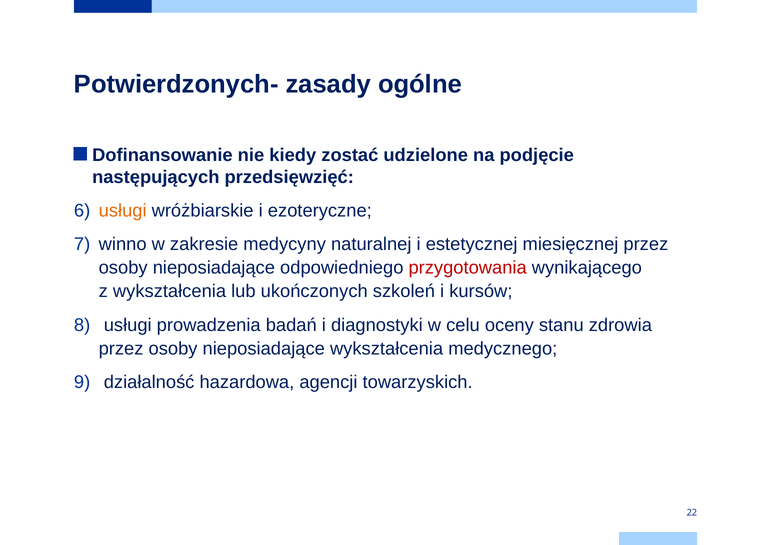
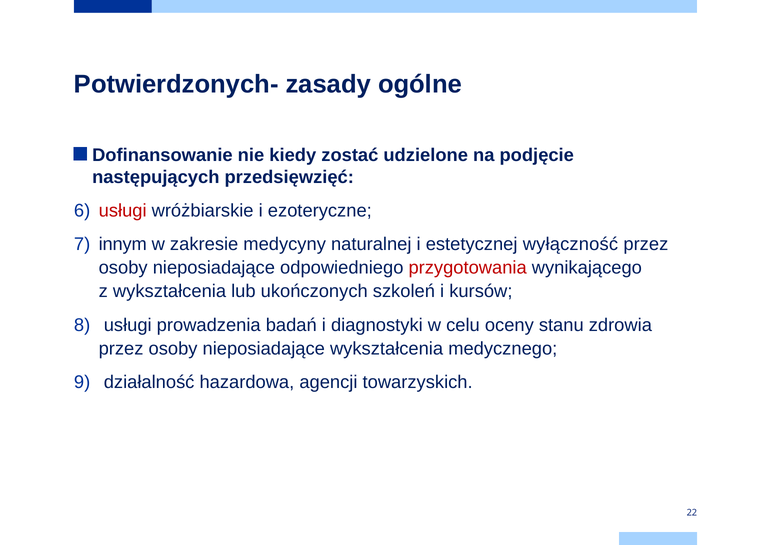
usługi at (123, 211) colour: orange -> red
winno: winno -> innym
miesięcznej: miesięcznej -> wyłączność
